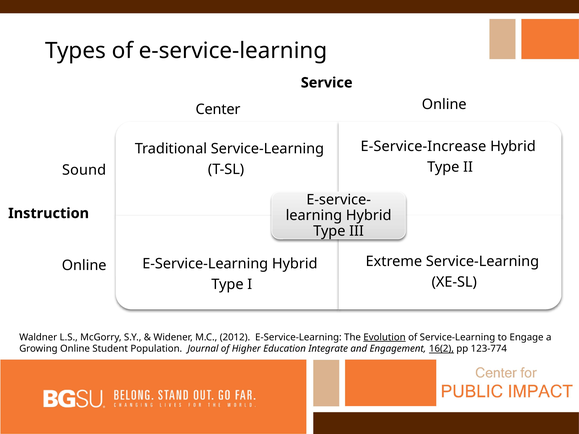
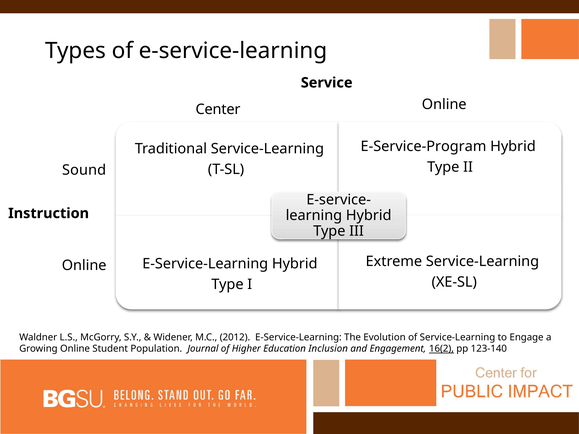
E-Service-Increase: E-Service-Increase -> E-Service-Program
Evolution underline: present -> none
Integrate: Integrate -> Inclusion
123-774: 123-774 -> 123-140
